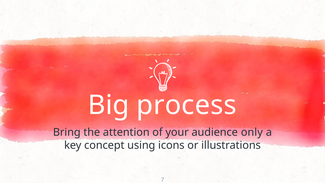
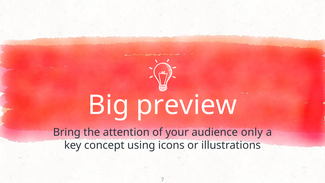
process: process -> preview
